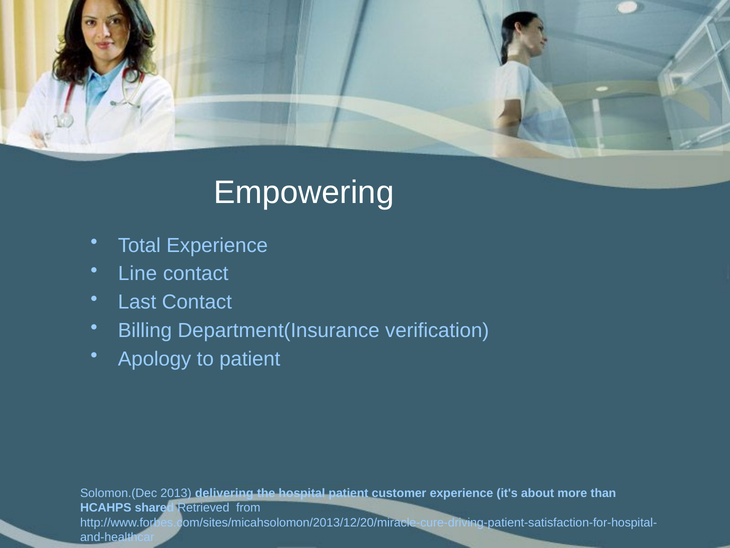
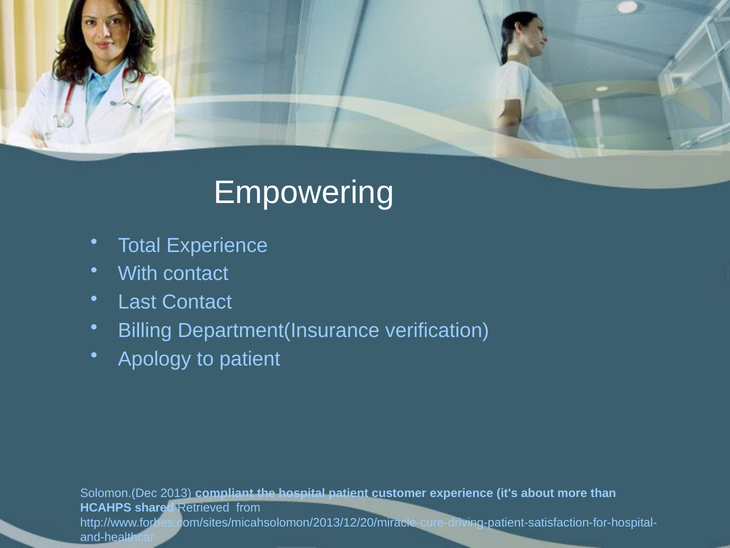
Line: Line -> With
delivering: delivering -> compliant
